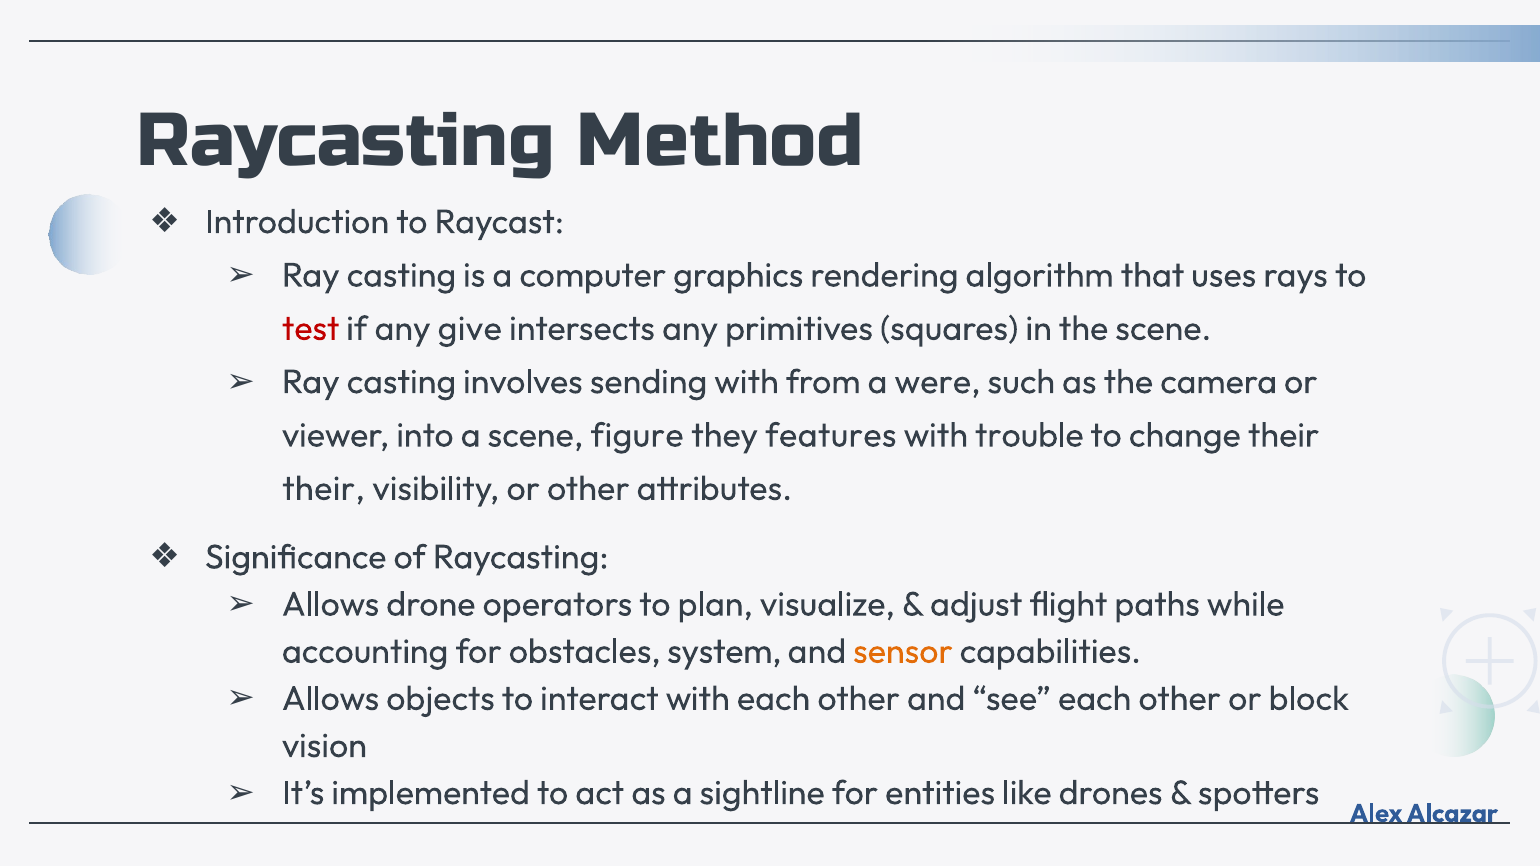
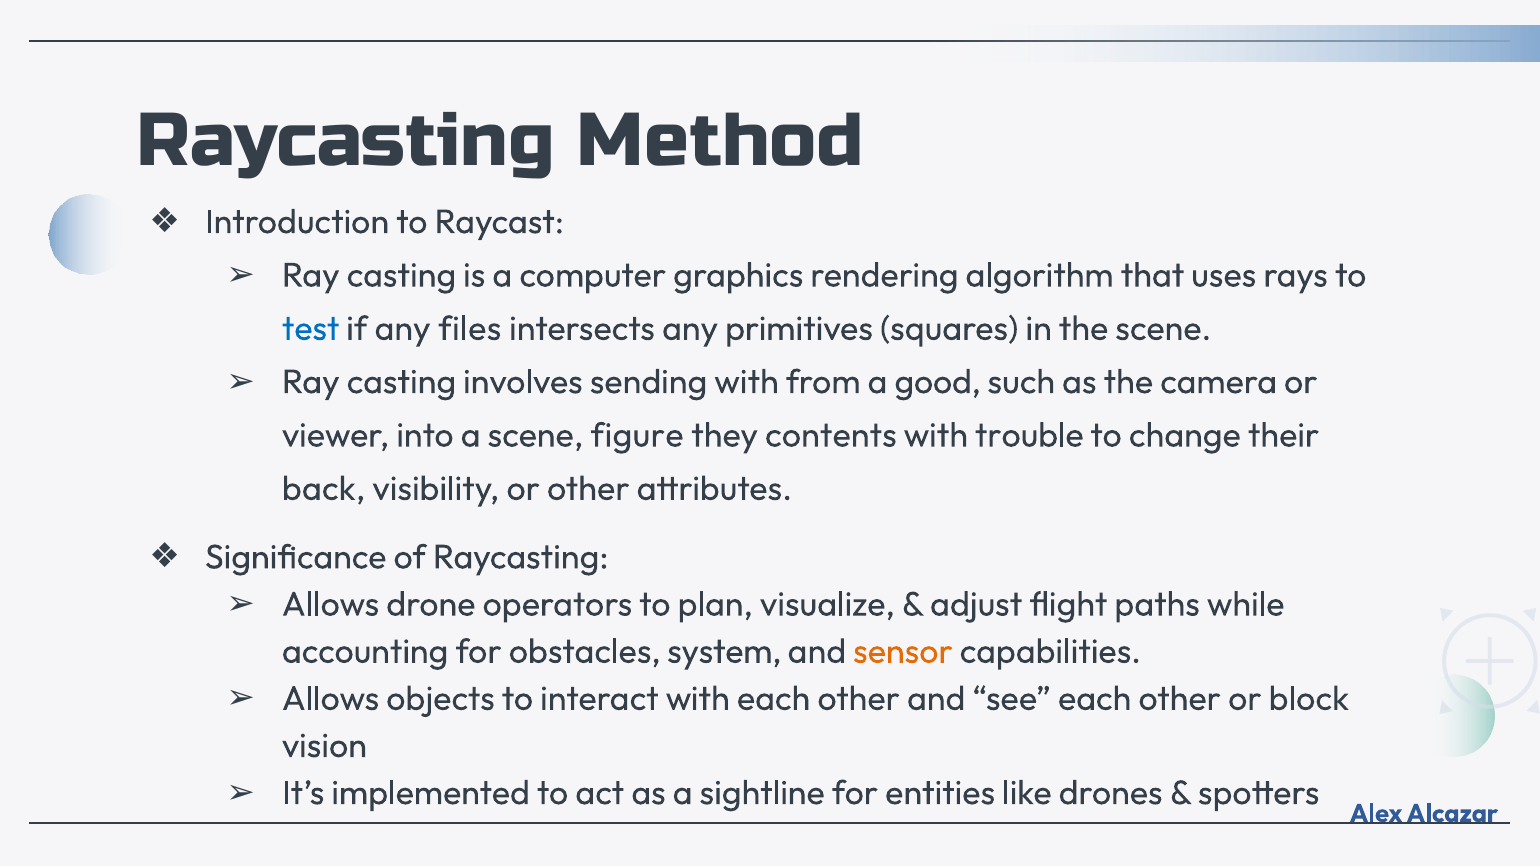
test colour: red -> blue
give: give -> files
were: were -> good
features: features -> contents
their at (323, 489): their -> back
